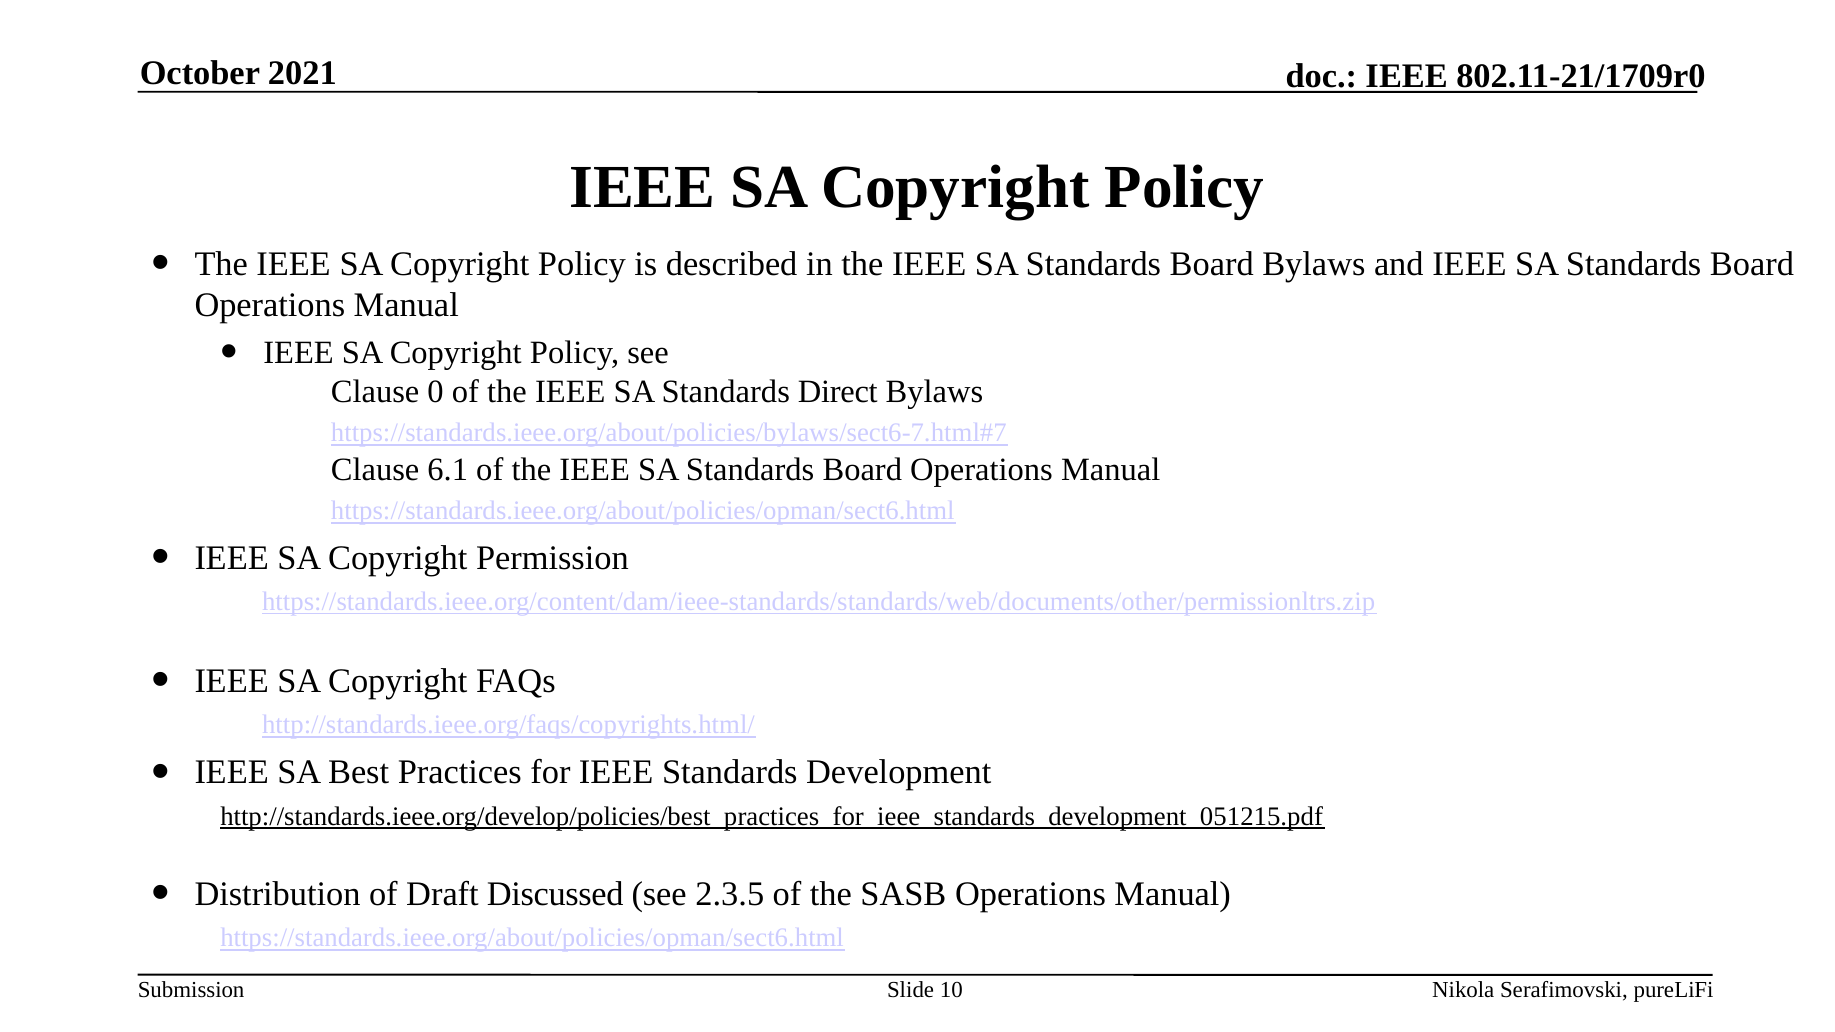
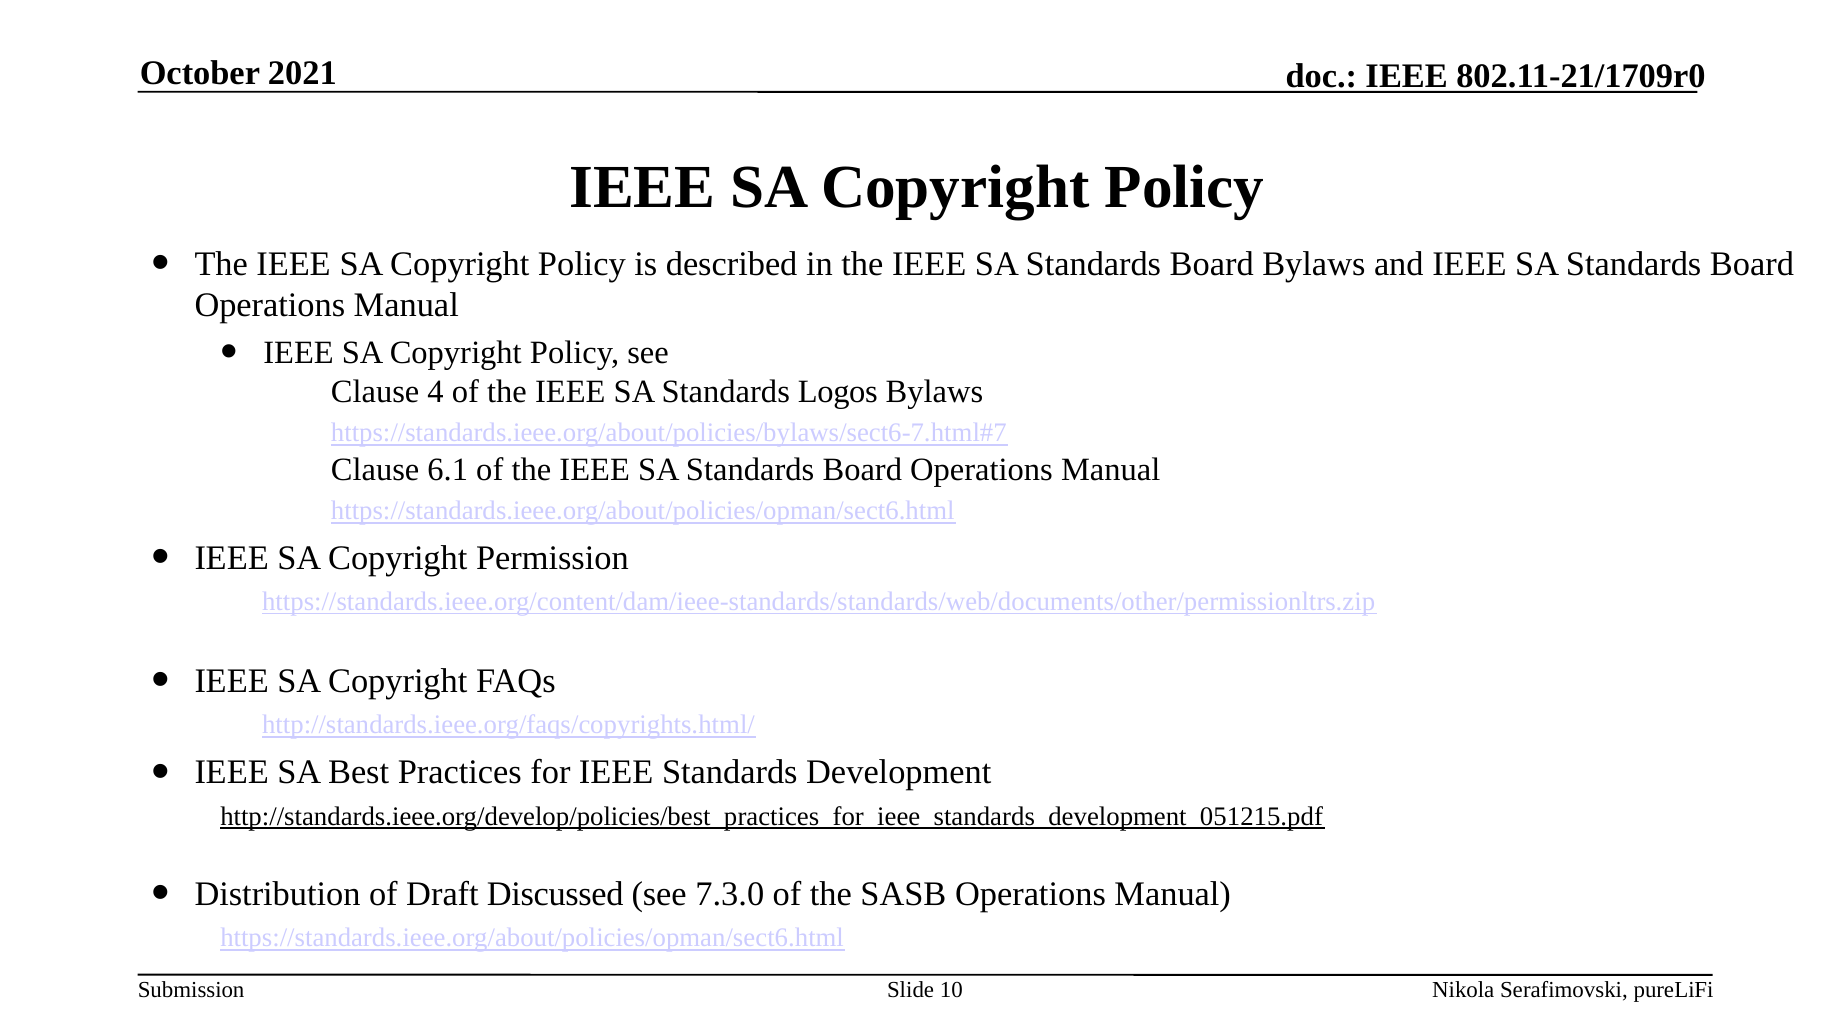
0: 0 -> 4
Direct: Direct -> Logos
2.3.5: 2.3.5 -> 7.3.0
